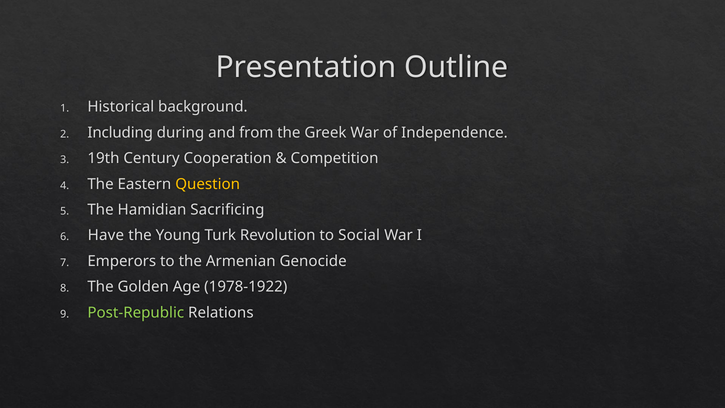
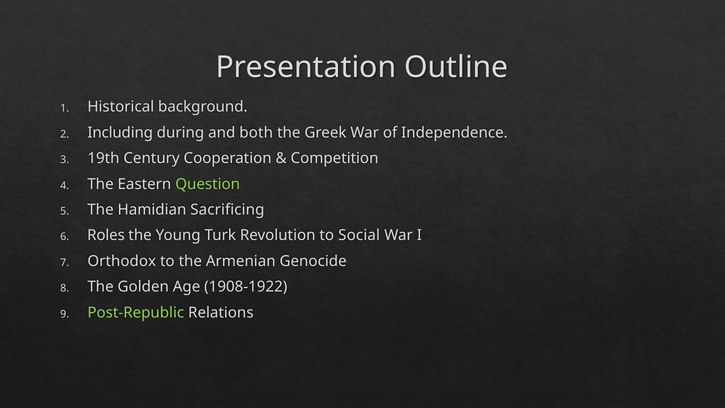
from: from -> both
Question colour: yellow -> light green
Have: Have -> Roles
Emperors: Emperors -> Orthodox
1978-1922: 1978-1922 -> 1908-1922
